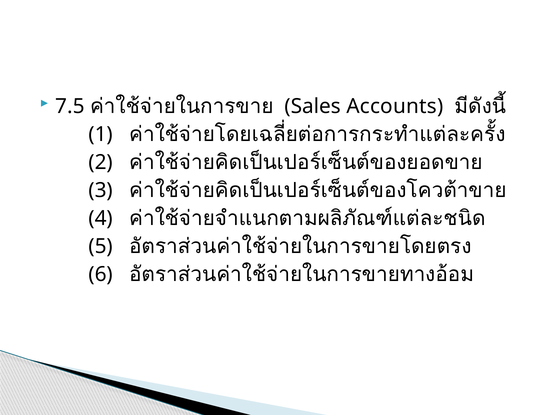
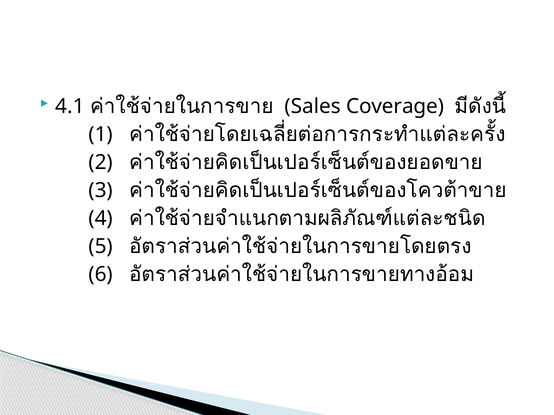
7.5: 7.5 -> 4.1
Accounts: Accounts -> Coverage
